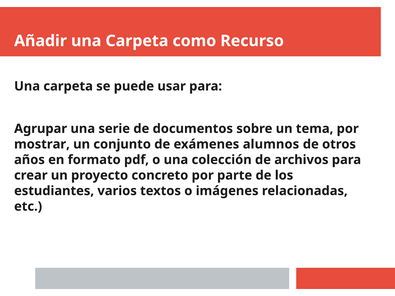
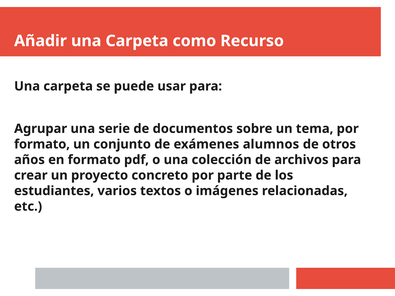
mostrar at (42, 144): mostrar -> formato
